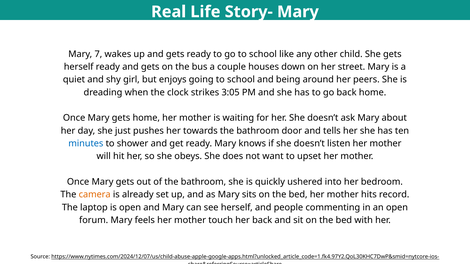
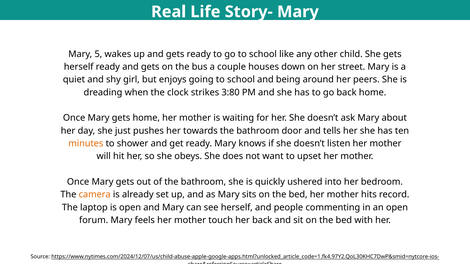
7: 7 -> 5
3:05: 3:05 -> 3:80
minutes colour: blue -> orange
